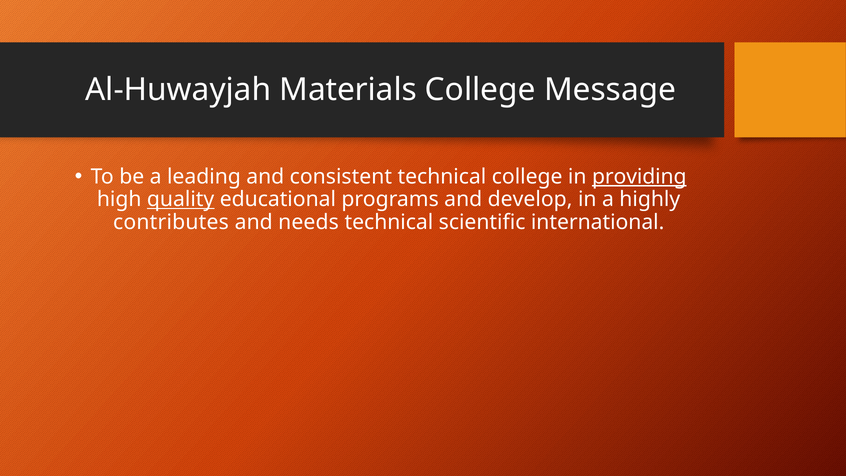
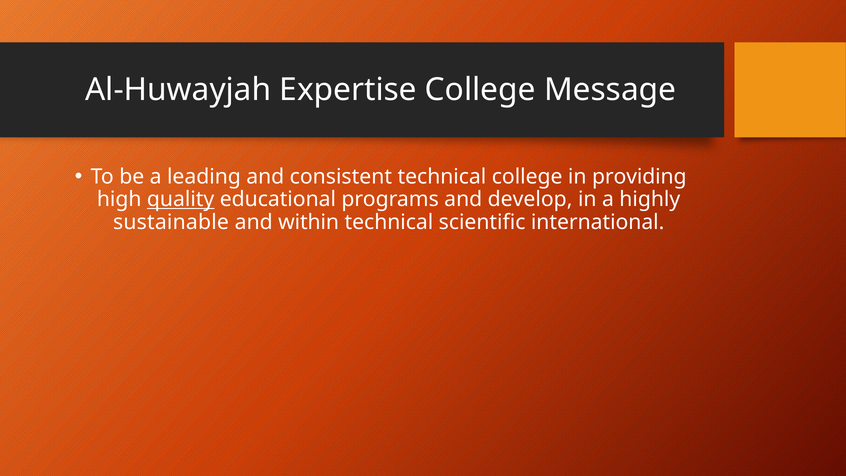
Materials: Materials -> Expertise
providing underline: present -> none
contributes: contributes -> sustainable
needs: needs -> within
